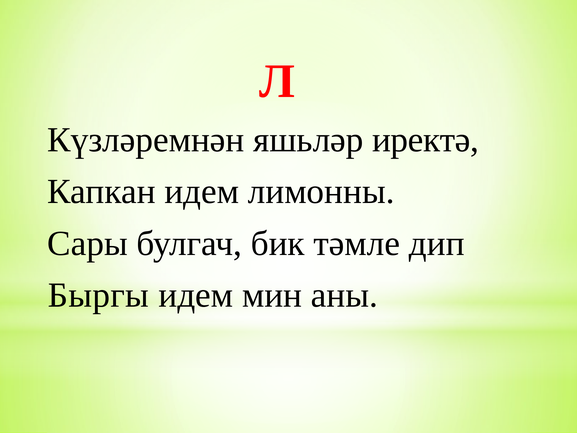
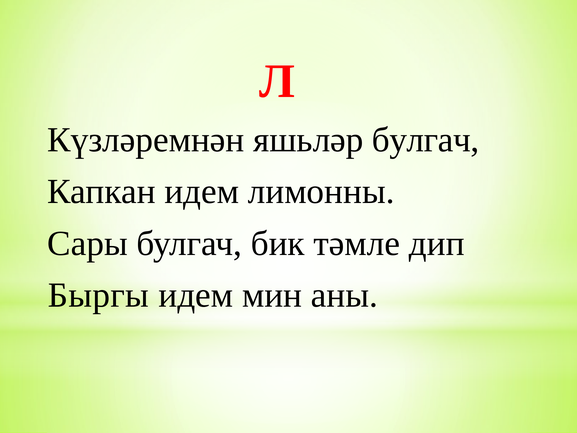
яшьләр иректә: иректә -> булгач
